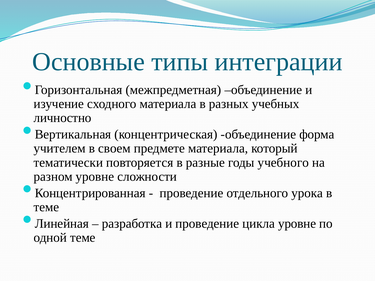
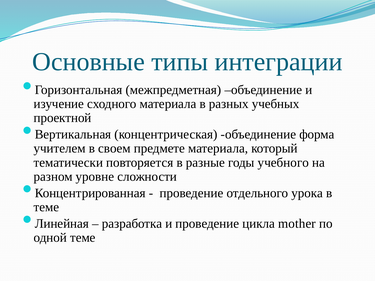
личностно: личностно -> проектной
цикла уровне: уровне -> mother
